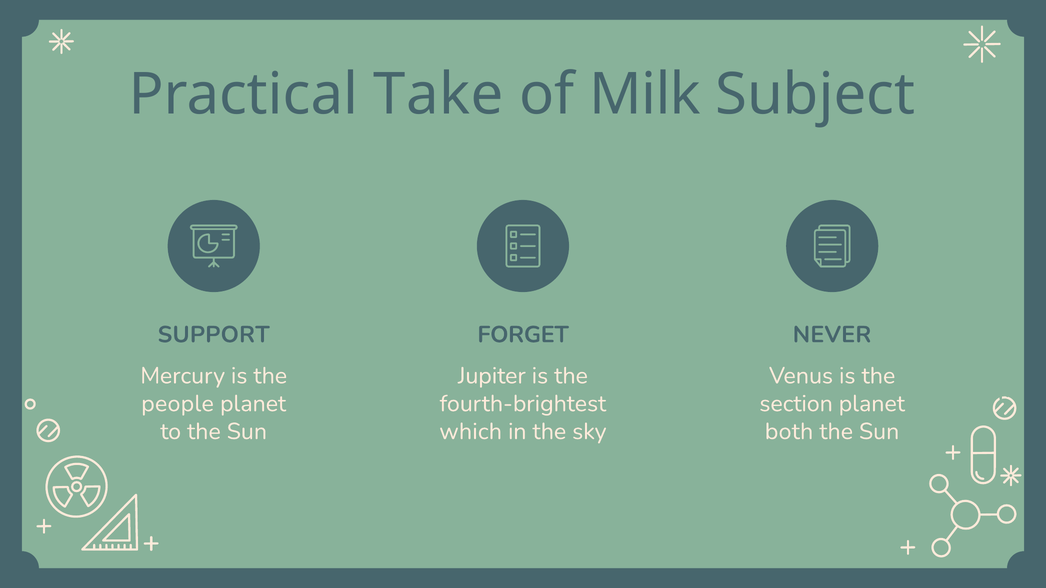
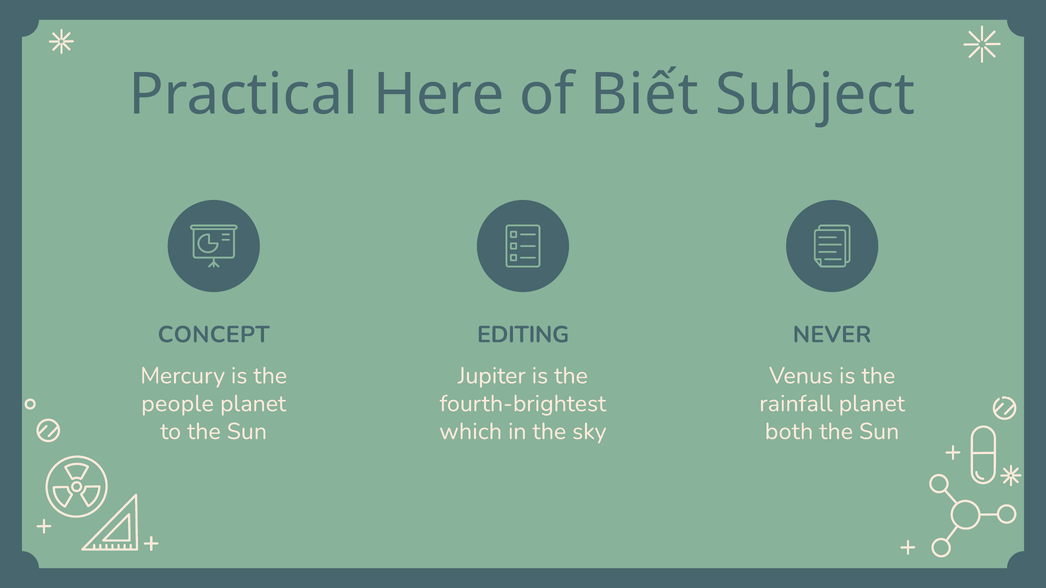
Take: Take -> Here
Milk: Milk -> Biết
SUPPORT: SUPPORT -> CONCEPT
FORGET: FORGET -> EDITING
section: section -> rainfall
